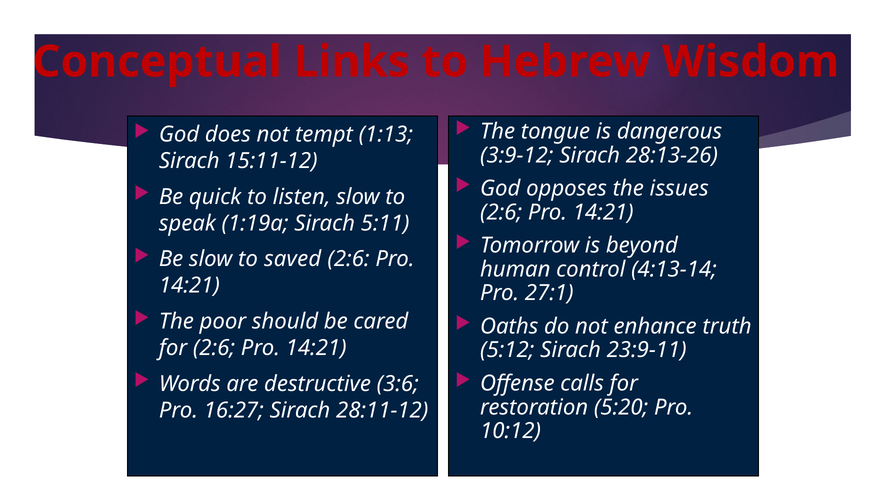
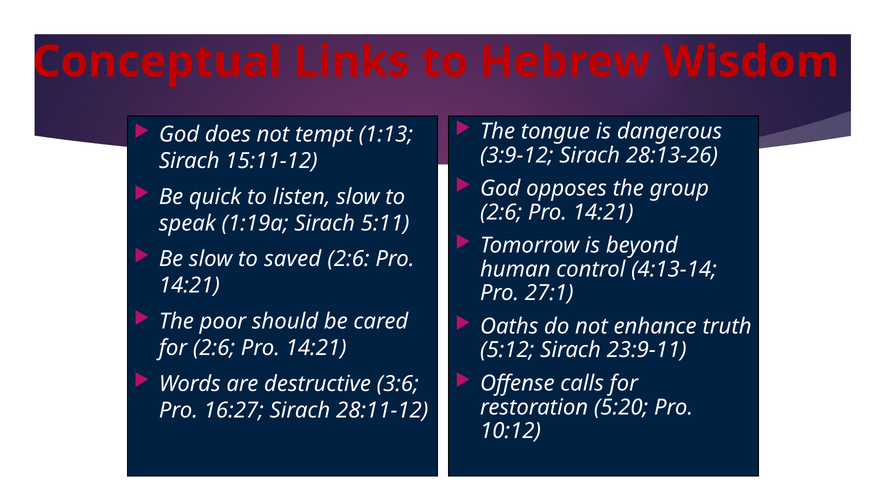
issues: issues -> group
